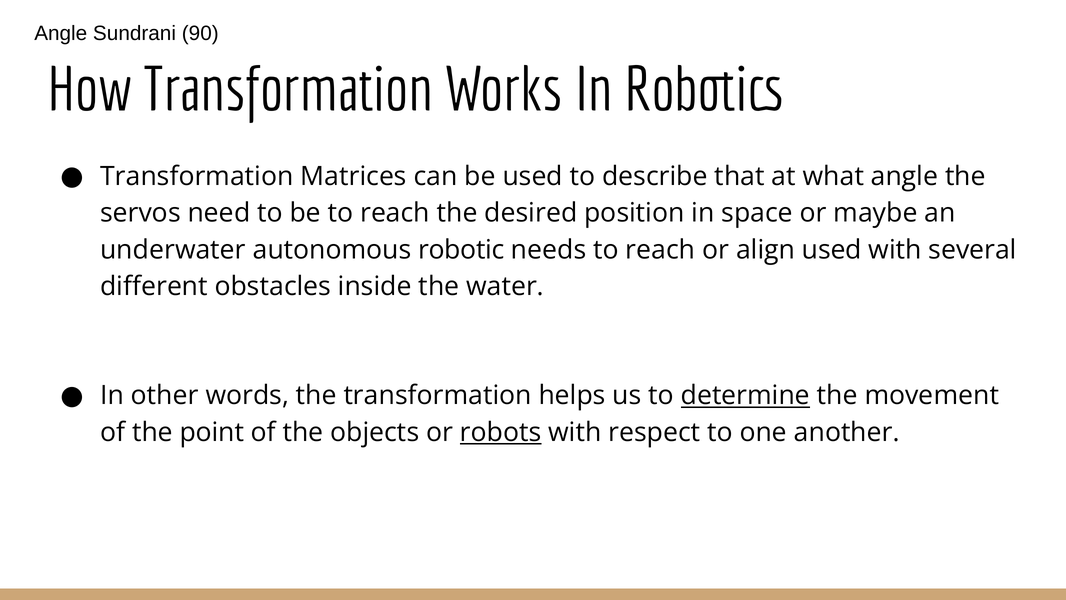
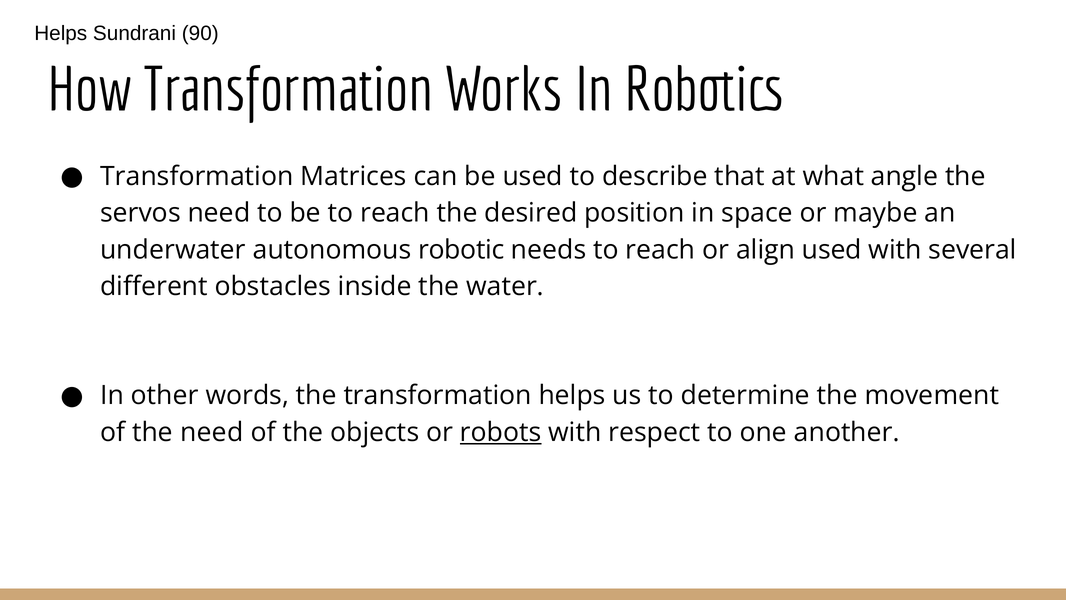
Angle at (61, 33): Angle -> Helps
determine underline: present -> none
the point: point -> need
